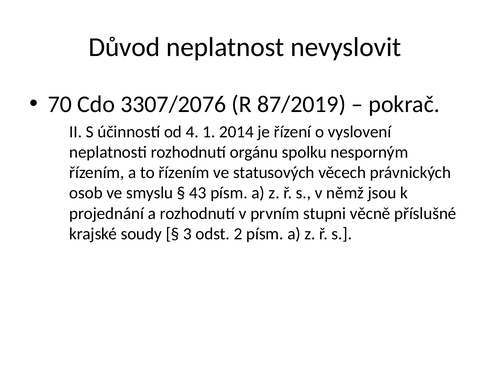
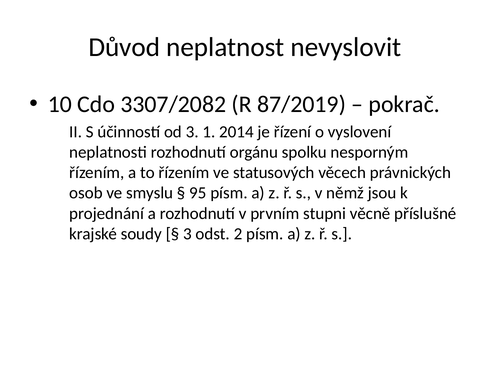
70: 70 -> 10
3307/2076: 3307/2076 -> 3307/2082
od 4: 4 -> 3
43: 43 -> 95
